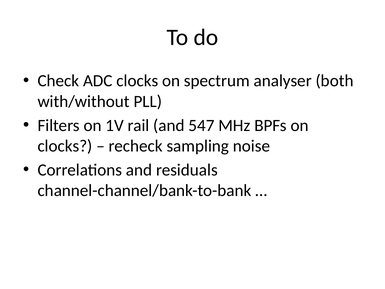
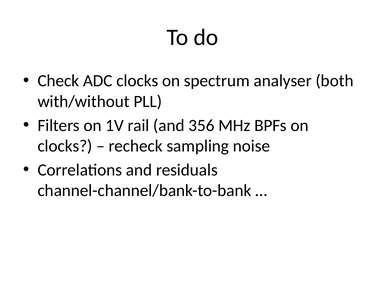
547: 547 -> 356
